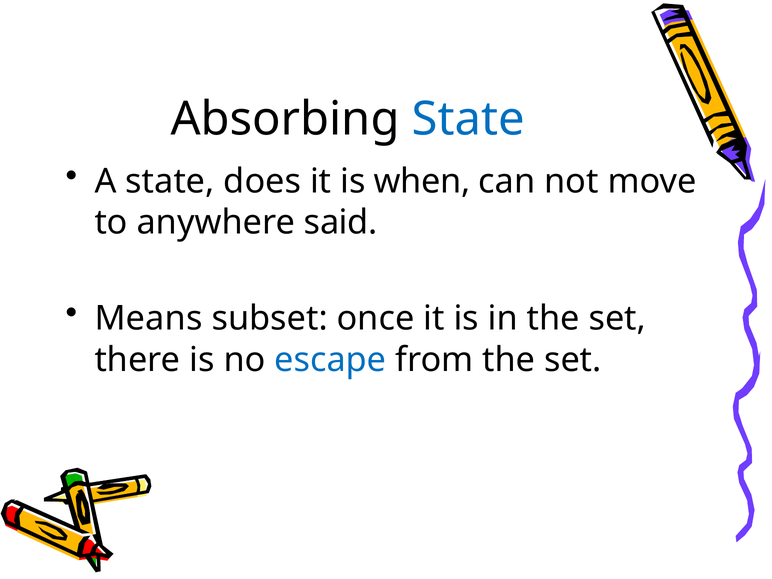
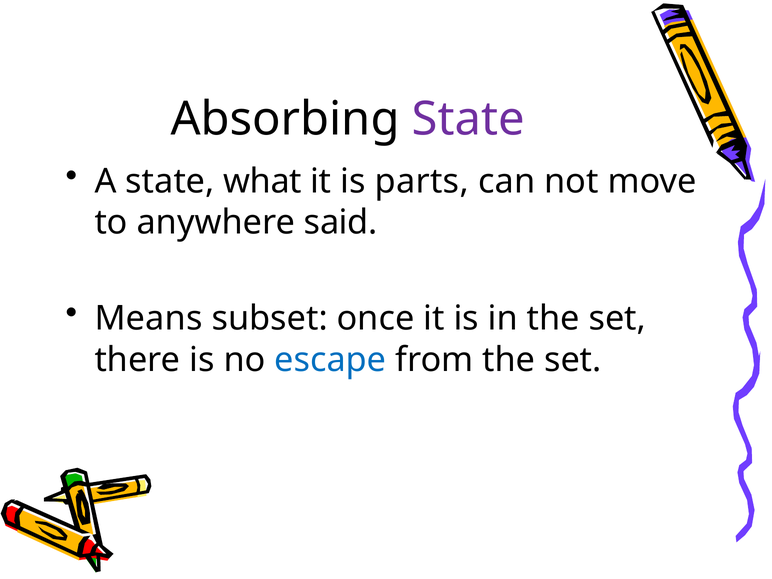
State at (468, 119) colour: blue -> purple
does: does -> what
when: when -> parts
